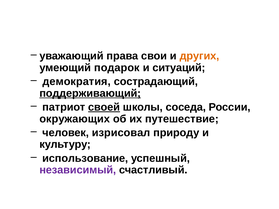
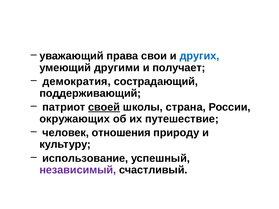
других colour: orange -> blue
подарок: подарок -> другими
ситуаций: ситуаций -> получает
поддерживающий underline: present -> none
соседа: соседа -> страна
изрисовал: изрисовал -> отношения
